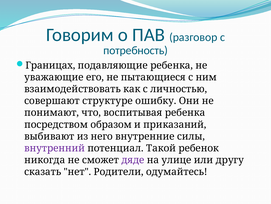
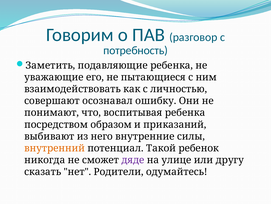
Границах: Границах -> Заметить
структуре: структуре -> осознавал
внутренний colour: purple -> orange
